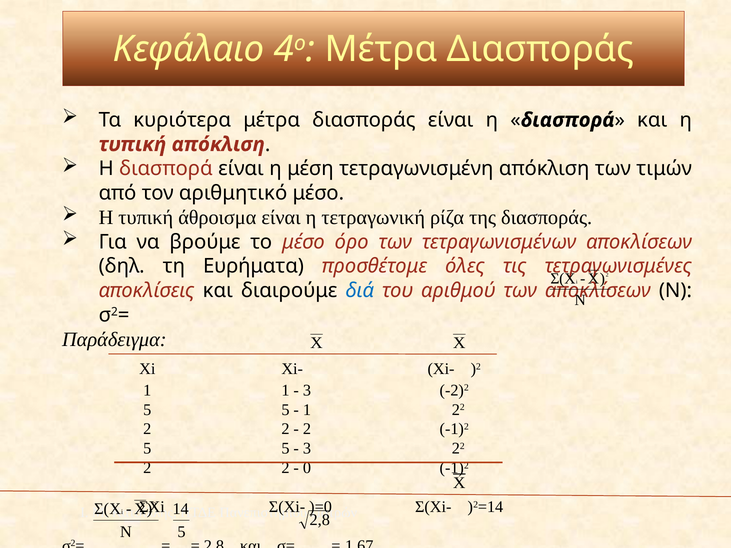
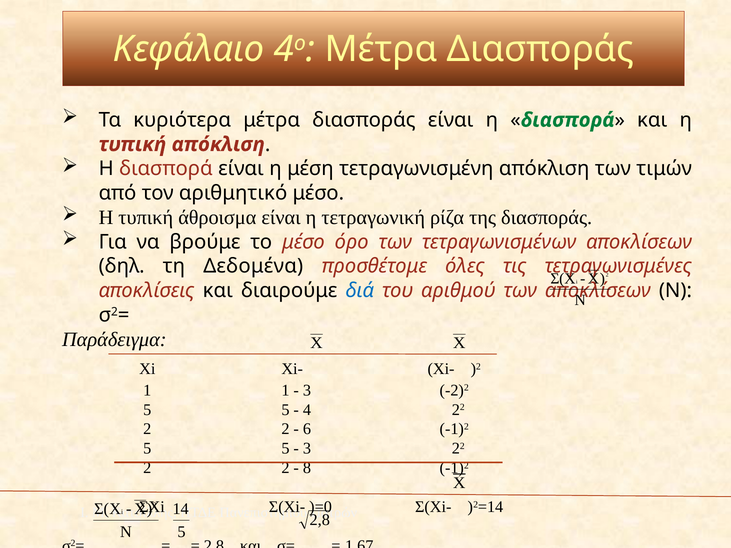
διασπορά at (568, 120) colour: black -> green
Ευρήματα: Ευρήματα -> Δεδομένα
1 at (307, 410): 1 -> 4
2 at (307, 429): 2 -> 6
0: 0 -> 8
